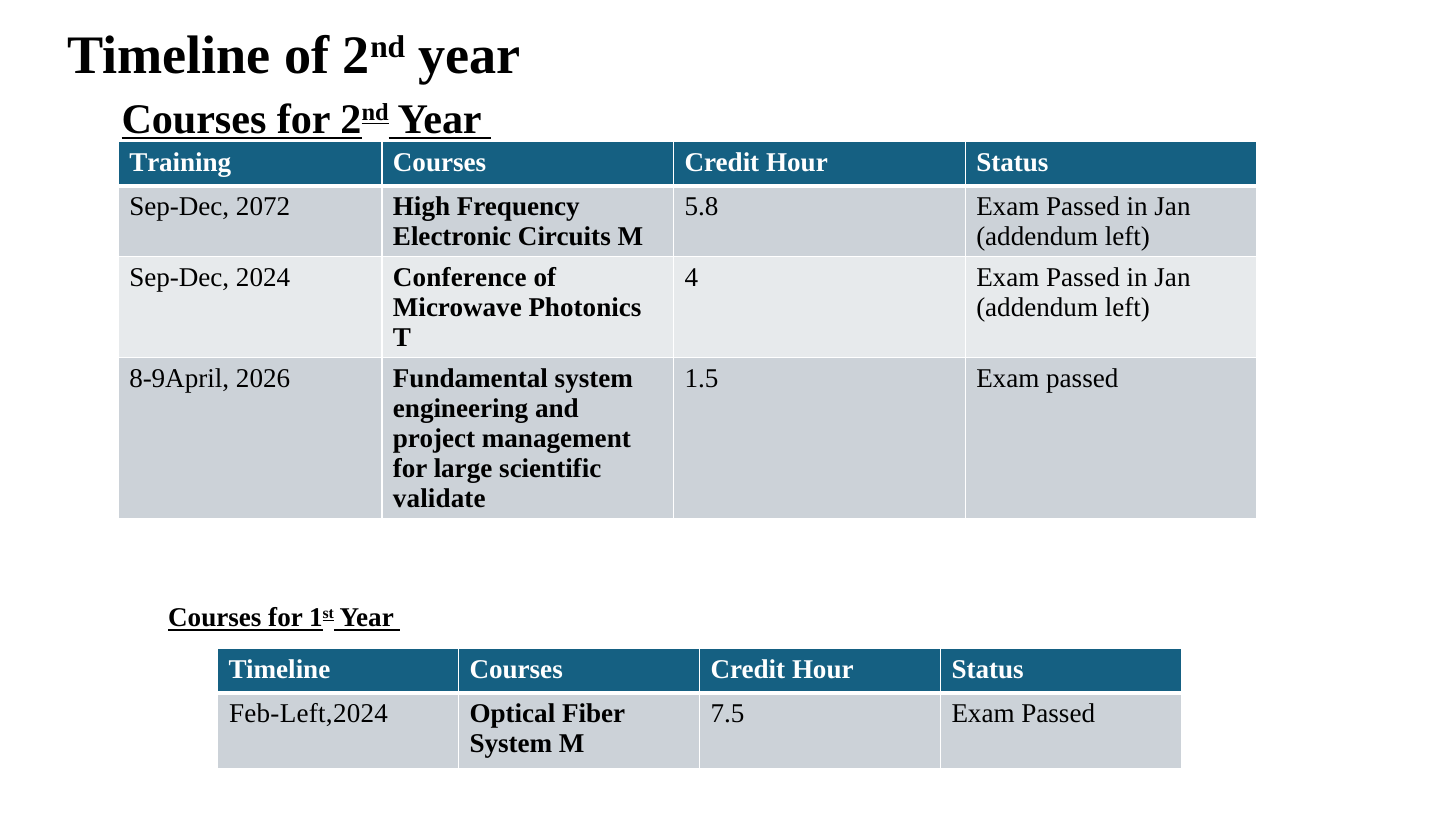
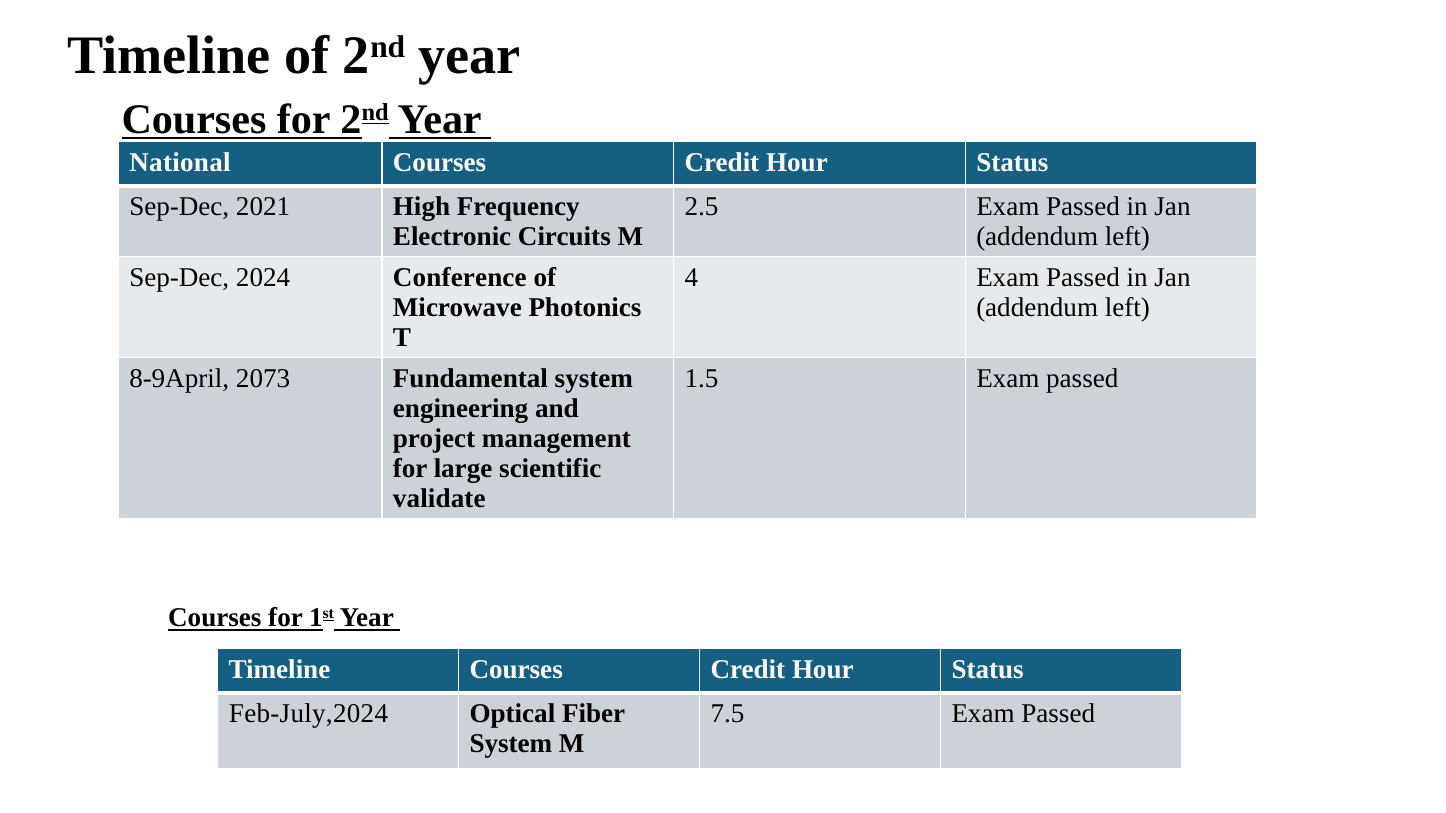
Training: Training -> National
2072: 2072 -> 2021
5.8: 5.8 -> 2.5
2026: 2026 -> 2073
Feb-Left,2024: Feb-Left,2024 -> Feb-July,2024
